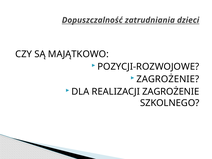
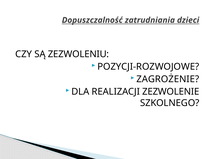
MAJĄTKOWO: MAJĄTKOWO -> ZEZWOLENIU
REALIZACJI ZAGROŻENIE: ZAGROŻENIE -> ZEZWOLENIE
